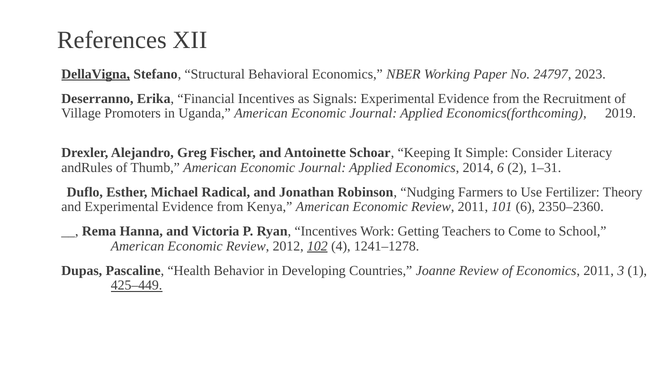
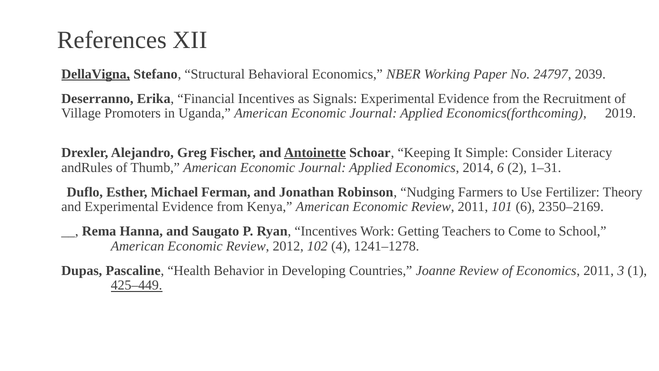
2023: 2023 -> 2039
Antoinette underline: none -> present
Radical: Radical -> Ferman
2350–2360: 2350–2360 -> 2350–2169
Victoria: Victoria -> Saugato
102 underline: present -> none
